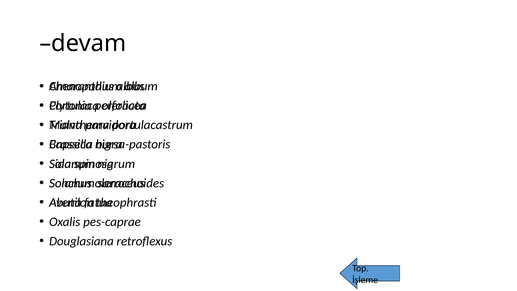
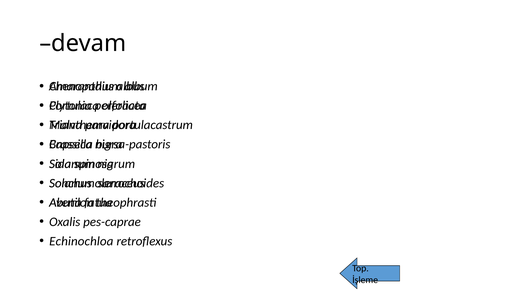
Douglasiana: Douglasiana -> Echinochloa
